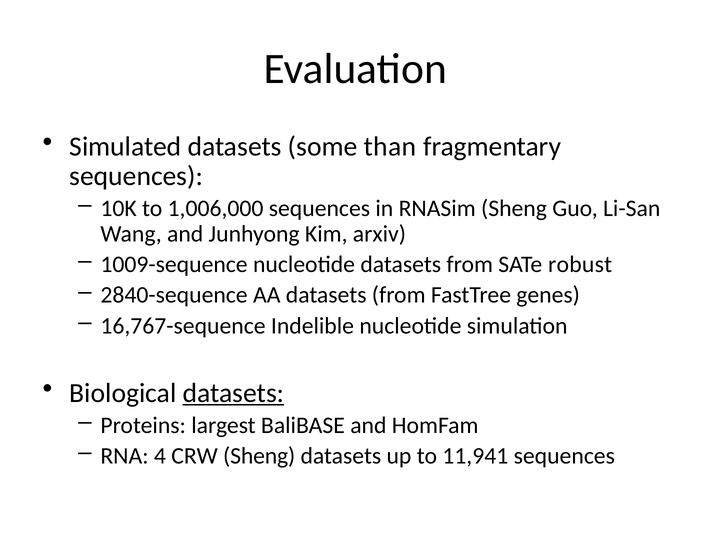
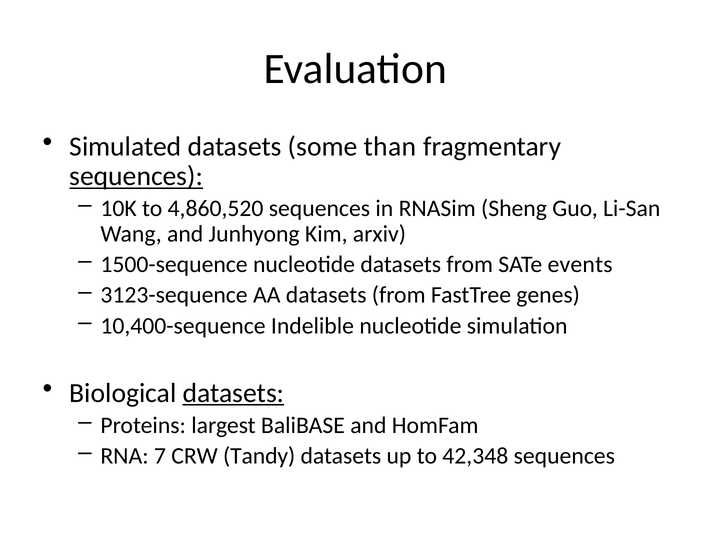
sequences at (136, 176) underline: none -> present
1,006,000: 1,006,000 -> 4,860,520
1009-sequence: 1009-sequence -> 1500-sequence
robust: robust -> events
2840-sequence: 2840-sequence -> 3123-sequence
16,767-sequence: 16,767-sequence -> 10,400-sequence
4: 4 -> 7
CRW Sheng: Sheng -> Tandy
11,941: 11,941 -> 42,348
